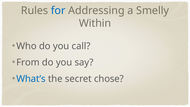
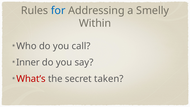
From: From -> Inner
What’s colour: blue -> red
chose: chose -> taken
